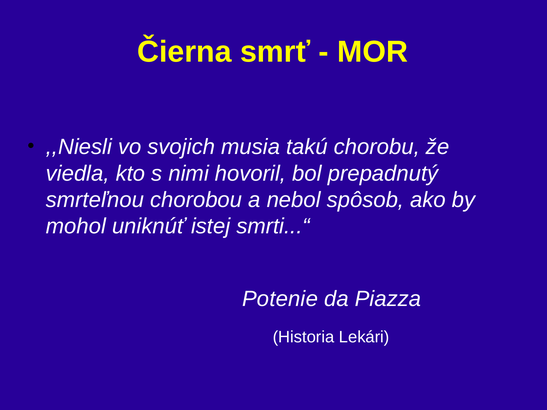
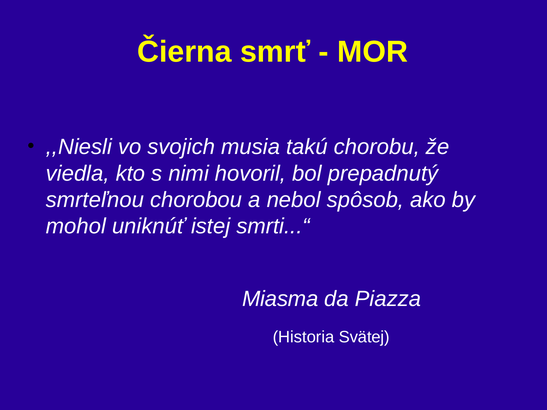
Potenie: Potenie -> Miasma
Lekári: Lekári -> Svätej
